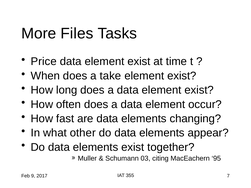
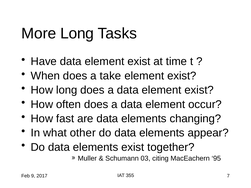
More Files: Files -> Long
Price: Price -> Have
